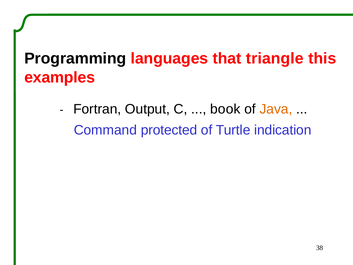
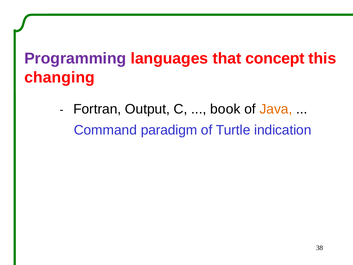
Programming colour: black -> purple
triangle: triangle -> concept
examples: examples -> changing
protected: protected -> paradigm
